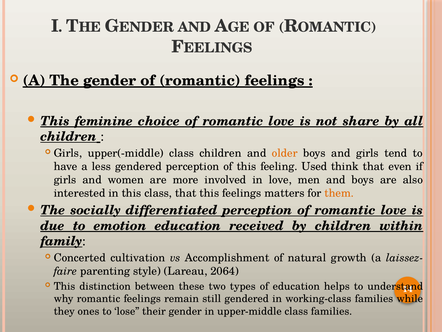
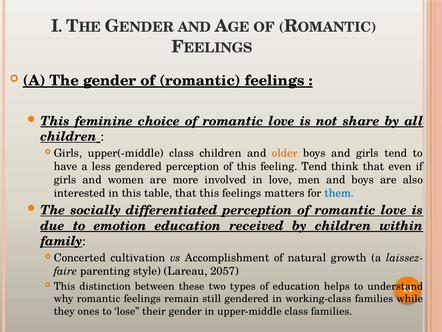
feeling Used: Used -> Tend
this class: class -> table
them colour: orange -> blue
2064: 2064 -> 2057
